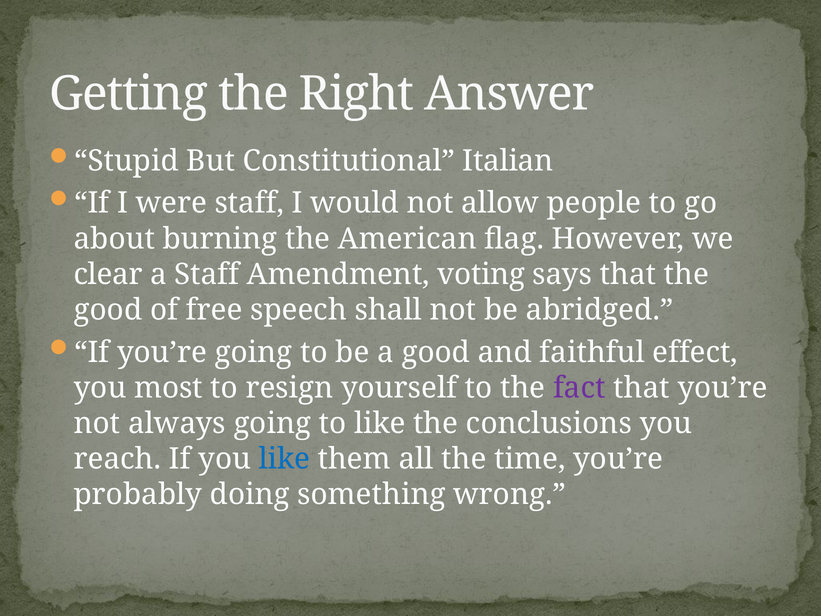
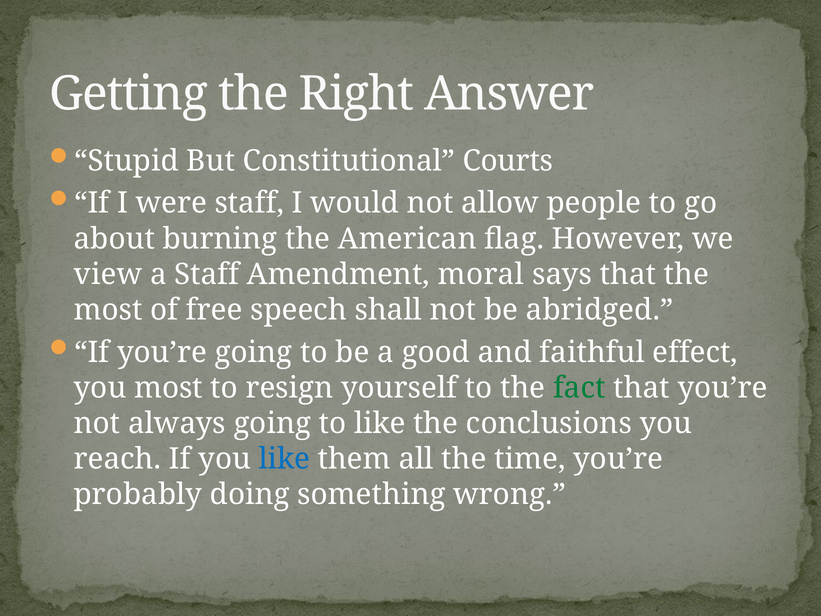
Italian: Italian -> Courts
clear: clear -> view
voting: voting -> moral
good at (108, 310): good -> most
fact colour: purple -> green
